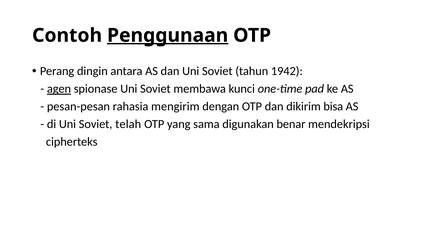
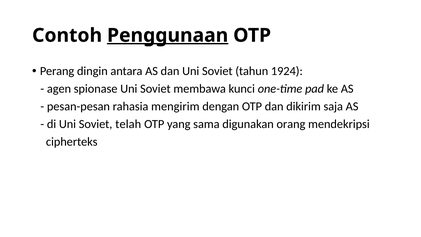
1942: 1942 -> 1924
agen underline: present -> none
bisa: bisa -> saja
benar: benar -> orang
